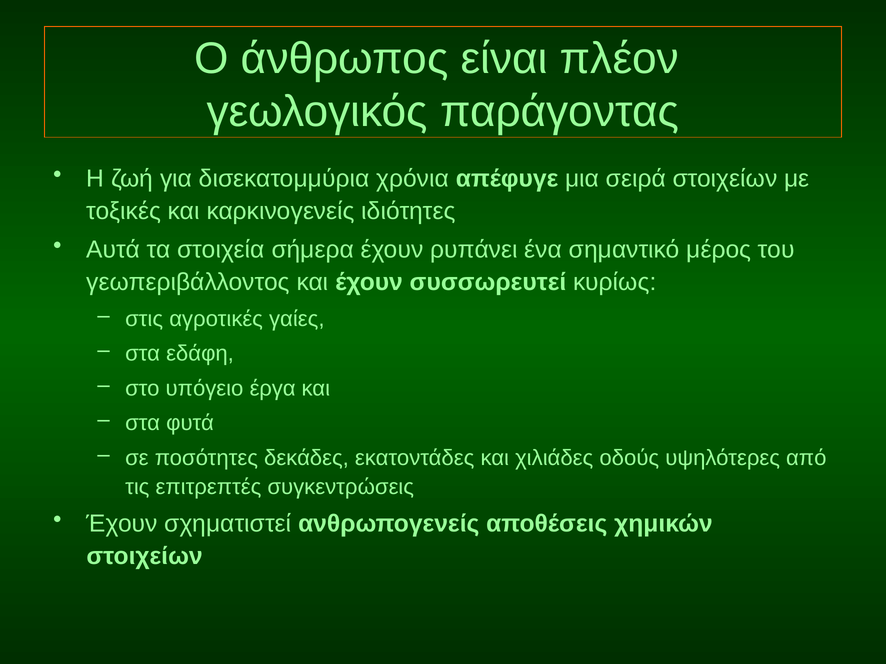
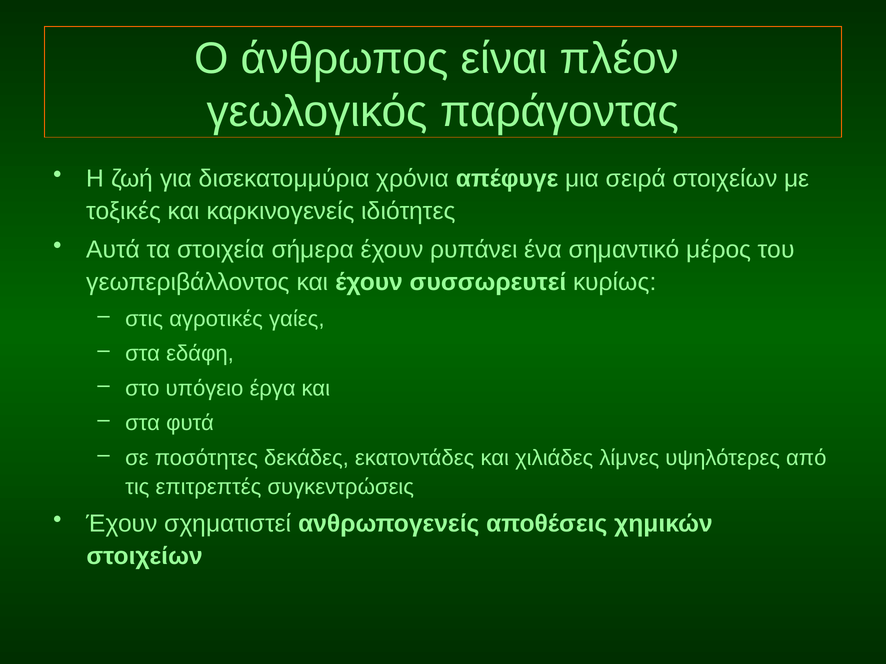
οδούς: οδούς -> λίμνες
